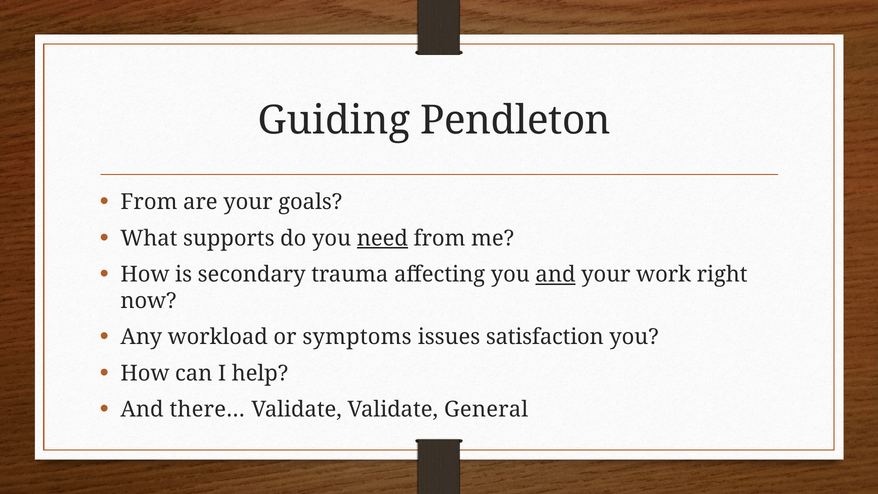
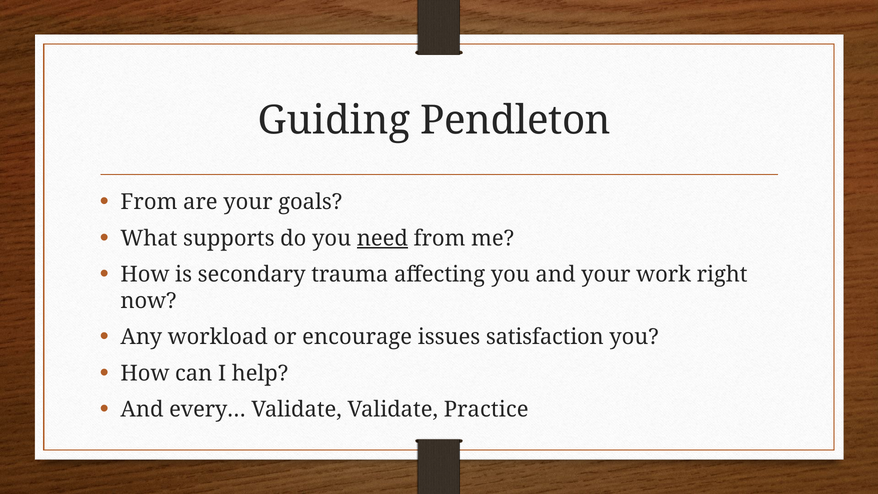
and at (556, 275) underline: present -> none
symptoms: symptoms -> encourage
there…: there… -> every…
General: General -> Practice
